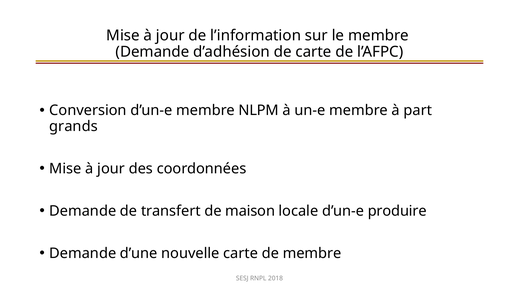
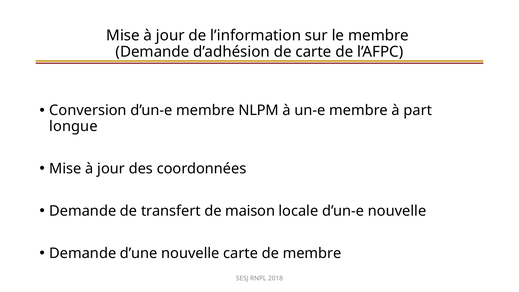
grands: grands -> longue
d’un-e produire: produire -> nouvelle
